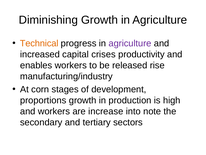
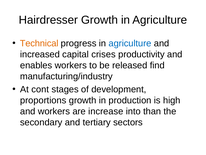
Diminishing: Diminishing -> Hairdresser
agriculture at (130, 43) colour: purple -> blue
rise: rise -> find
corn: corn -> cont
note: note -> than
